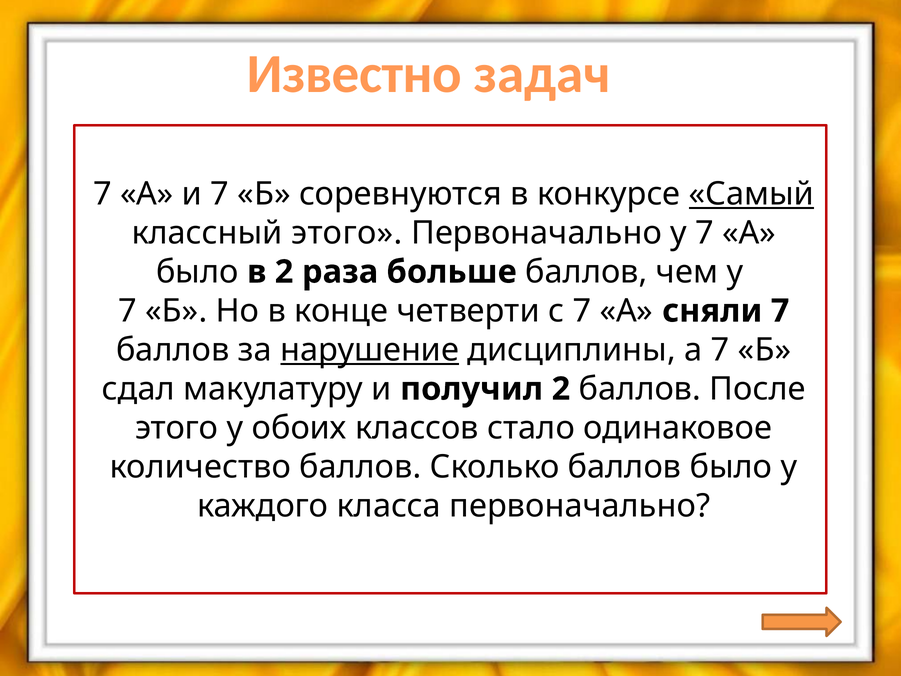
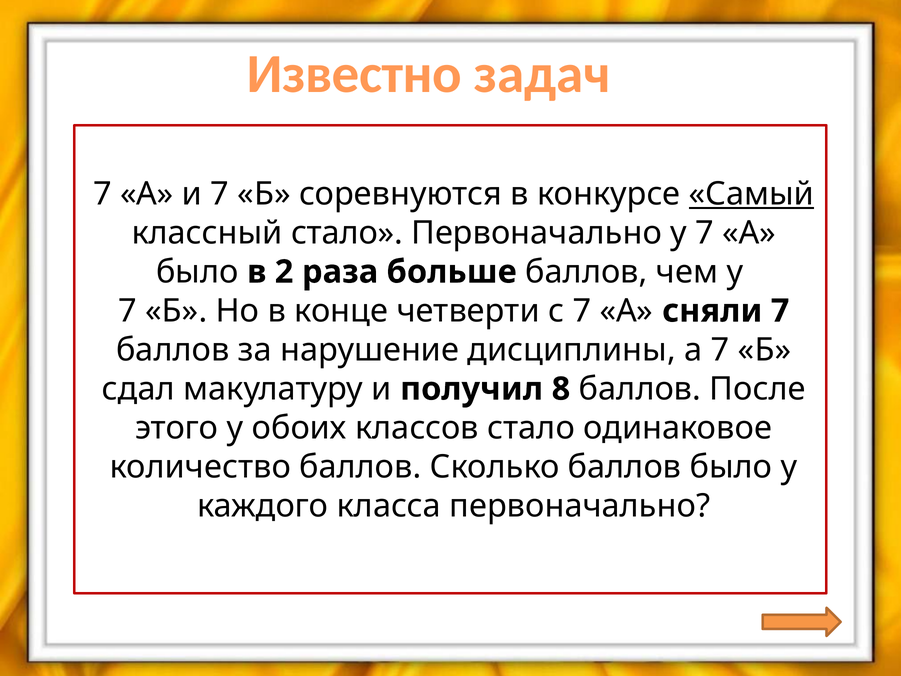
классный этого: этого -> стало
нарушение underline: present -> none
получил 2: 2 -> 8
